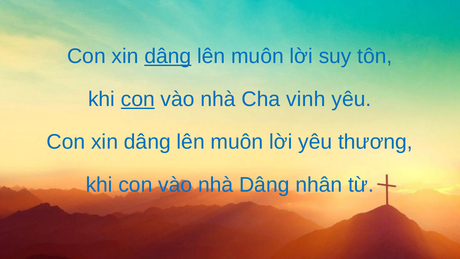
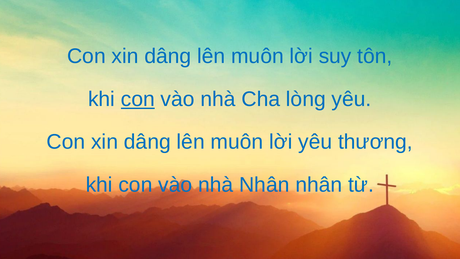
dâng at (168, 56) underline: present -> none
vinh: vinh -> lòng
nhà Dâng: Dâng -> Nhân
